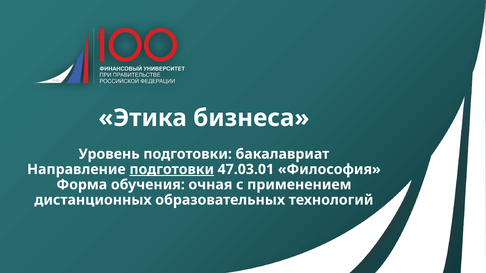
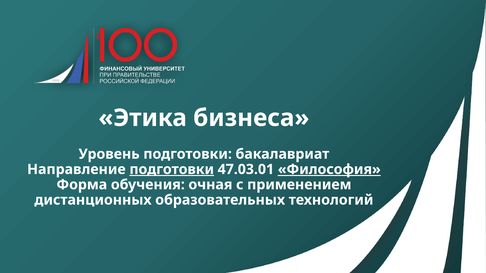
Философия underline: none -> present
